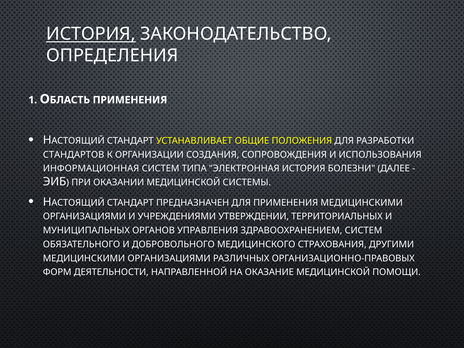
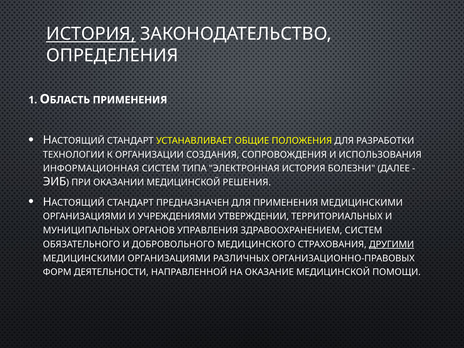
СТАНДАРТОВ: СТАНДАРТОВ -> ТЕХНОЛОГИИ
СИСТЕМЫ: СИСТЕМЫ -> РЕШЕНИЯ
ДРУГИМИ underline: none -> present
